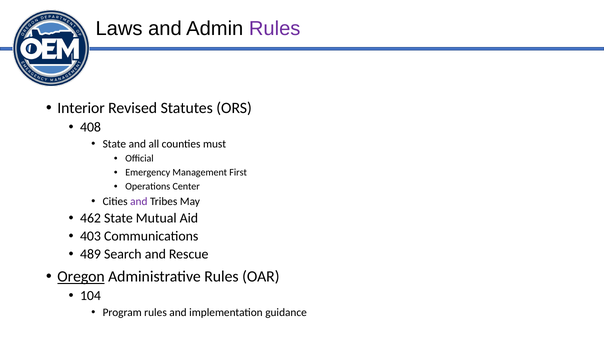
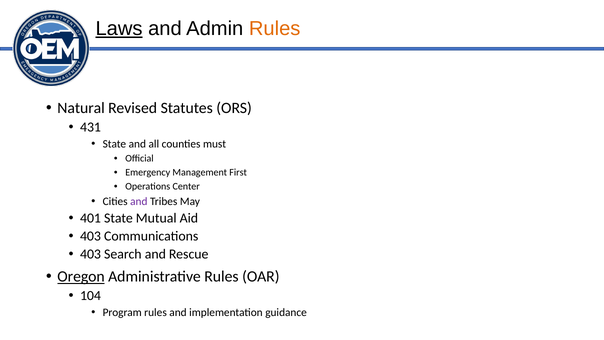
Laws underline: none -> present
Rules at (275, 29) colour: purple -> orange
Interior: Interior -> Natural
408: 408 -> 431
462: 462 -> 401
489 at (91, 254): 489 -> 403
